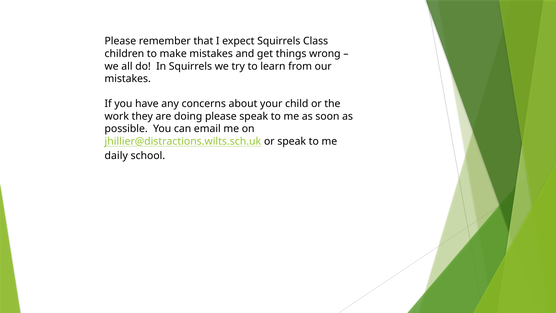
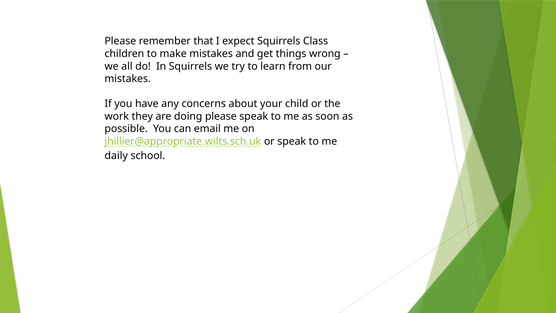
jhillier@distractions.wilts.sch.uk: jhillier@distractions.wilts.sch.uk -> jhillier@appropriate.wilts.sch.uk
